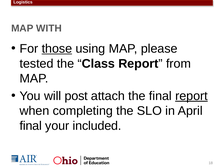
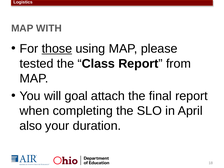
post: post -> goal
report at (191, 96) underline: present -> none
final at (31, 126): final -> also
included: included -> duration
